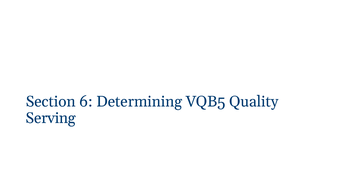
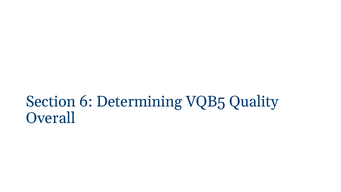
Serving: Serving -> Overall
